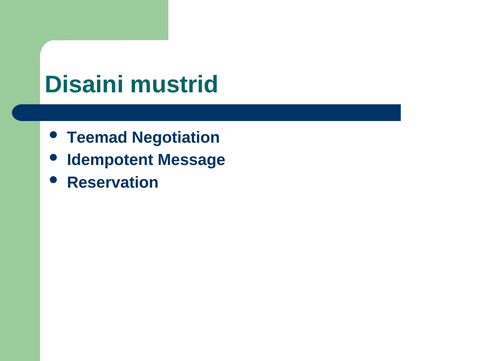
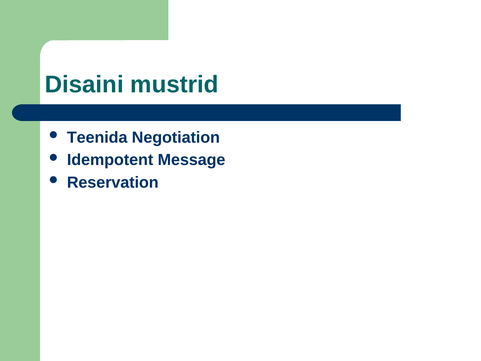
Teemad: Teemad -> Teenida
